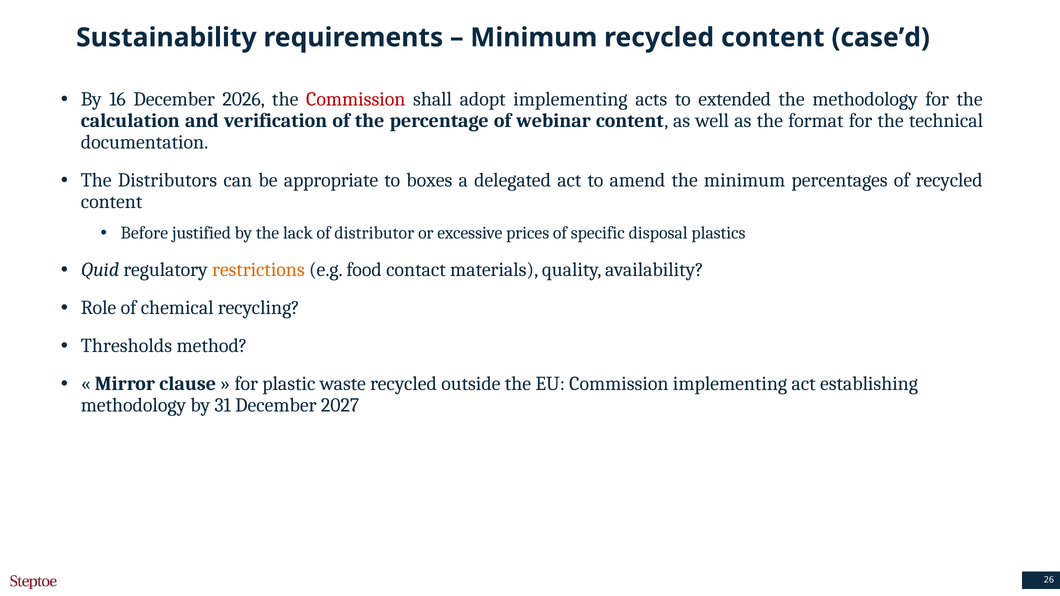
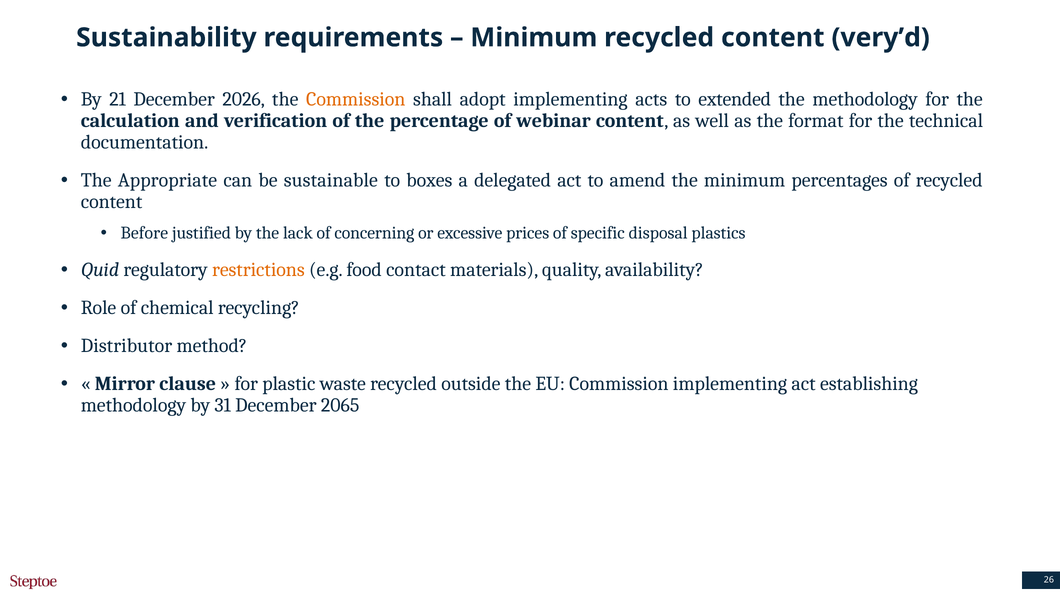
case’d: case’d -> very’d
16: 16 -> 21
Commission at (356, 99) colour: red -> orange
Distributors: Distributors -> Appropriate
appropriate: appropriate -> sustainable
distributor: distributor -> concerning
Thresholds: Thresholds -> Distributor
2027: 2027 -> 2065
